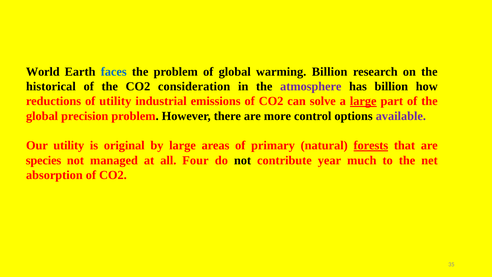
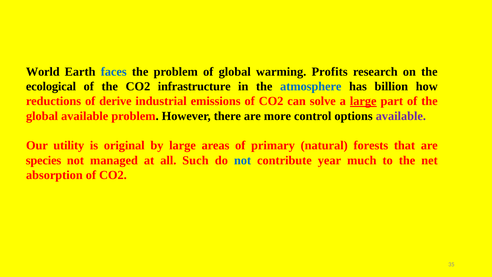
warming Billion: Billion -> Profits
historical: historical -> ecological
consideration: consideration -> infrastructure
atmosphere colour: purple -> blue
of utility: utility -> derive
global precision: precision -> available
forests underline: present -> none
Four: Four -> Such
not at (243, 160) colour: black -> blue
